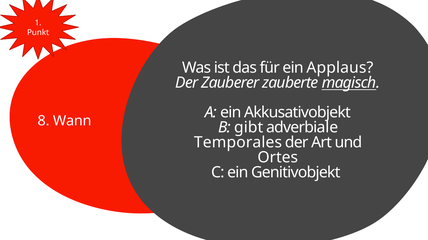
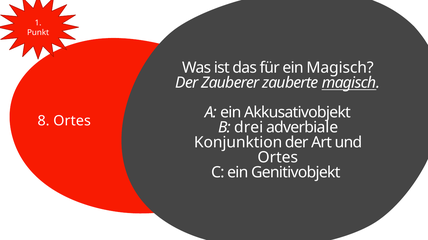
ein Applaus: Applaus -> Magisch
8 Wann: Wann -> Ortes
gibt: gibt -> drei
Temporales: Temporales -> Konjunktion
